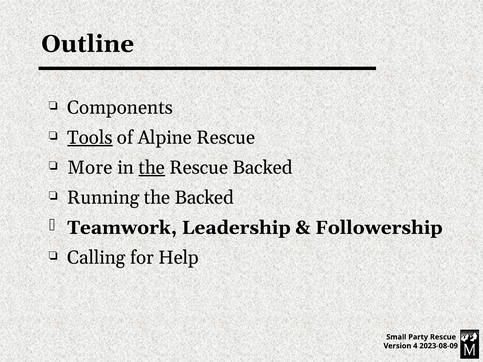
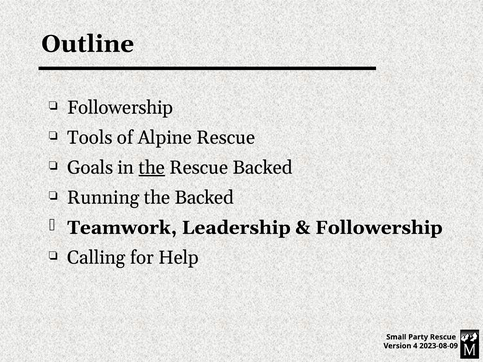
Components at (120, 108): Components -> Followership
Tools underline: present -> none
More: More -> Goals
